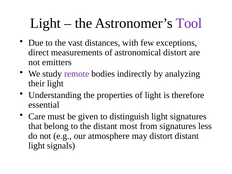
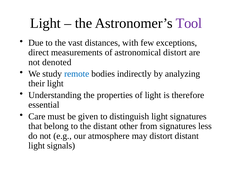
emitters: emitters -> denoted
remote colour: purple -> blue
most: most -> other
